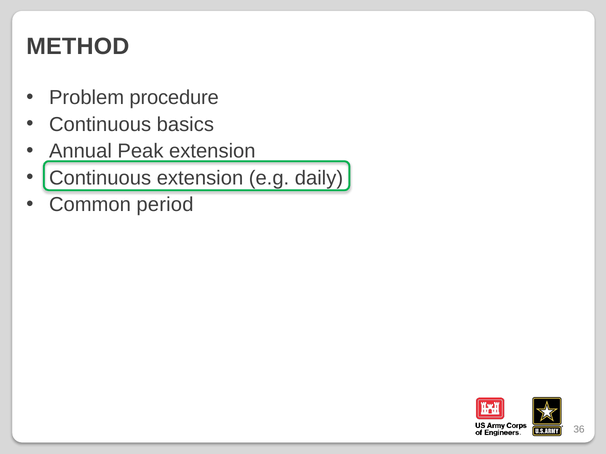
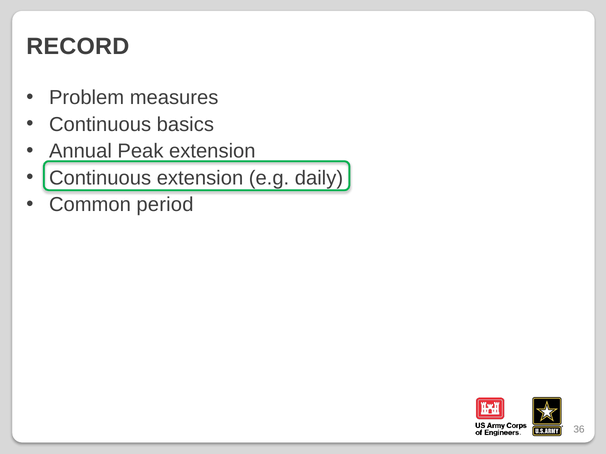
METHOD: METHOD -> RECORD
procedure: procedure -> measures
